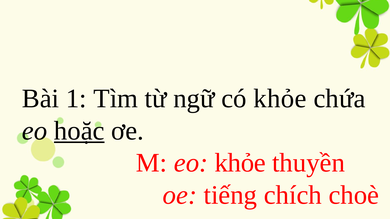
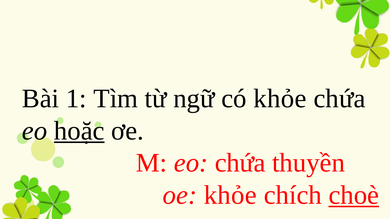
eo khỏe: khỏe -> chứa
oe tiếng: tiếng -> khỏe
choè underline: none -> present
